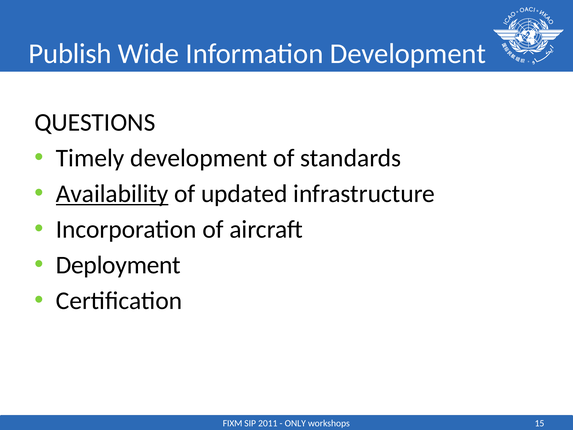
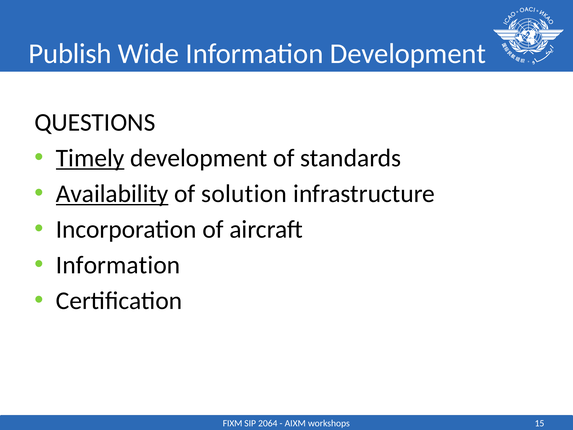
Timely underline: none -> present
updated: updated -> solution
Deployment at (118, 265): Deployment -> Information
2011: 2011 -> 2064
ONLY: ONLY -> AIXM
